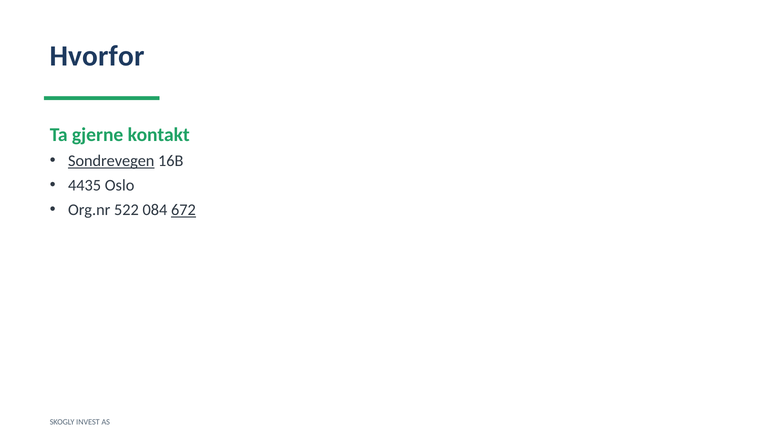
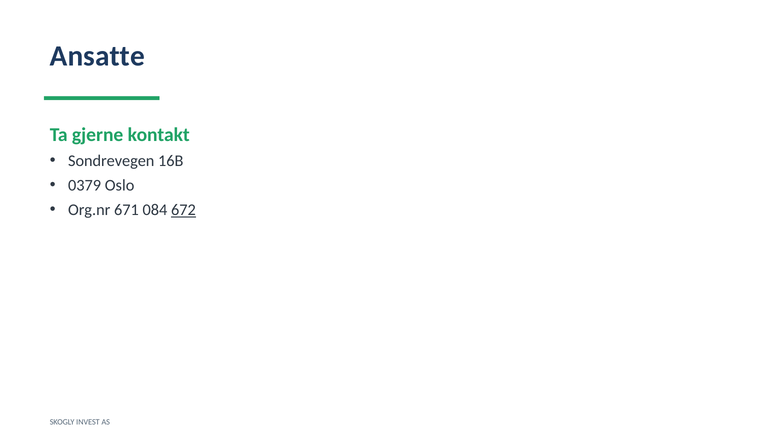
Hvorfor: Hvorfor -> Ansatte
Sondrevegen underline: present -> none
4435: 4435 -> 0379
522: 522 -> 671
